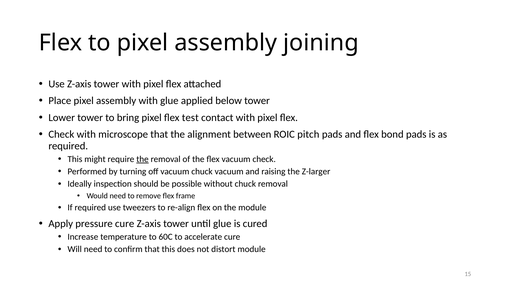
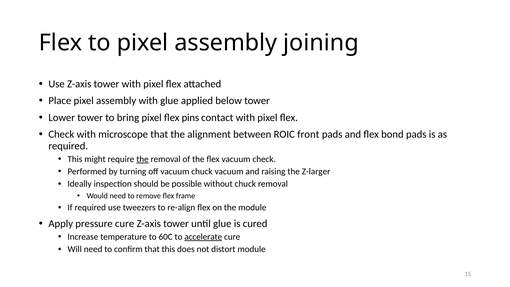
test: test -> pins
pitch: pitch -> front
accelerate underline: none -> present
